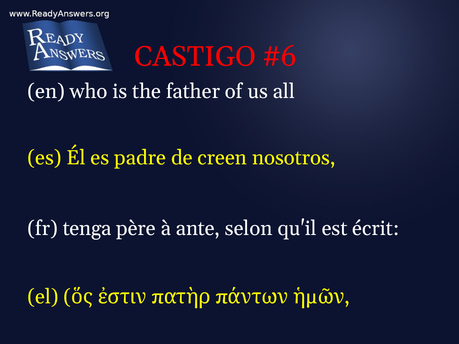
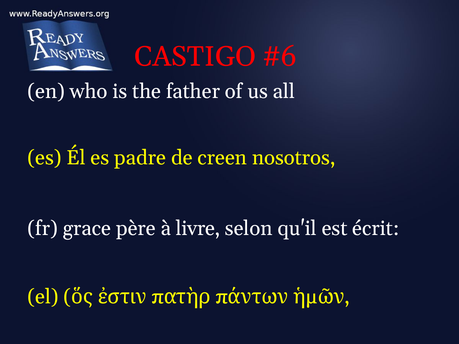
tenga: tenga -> grace
ante: ante -> livre
